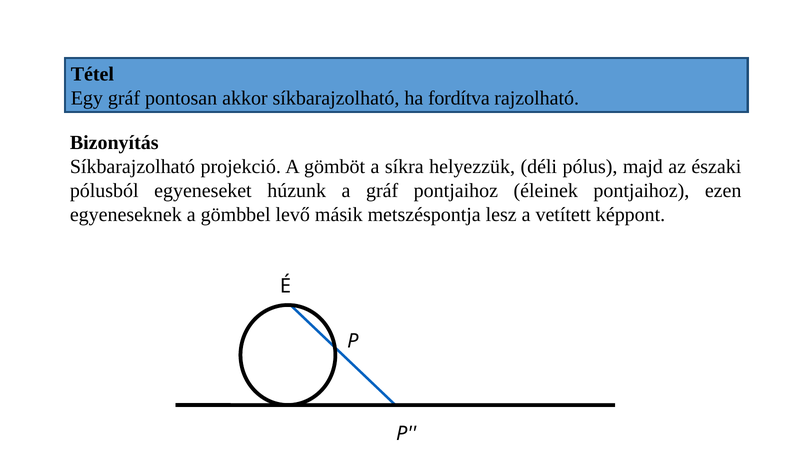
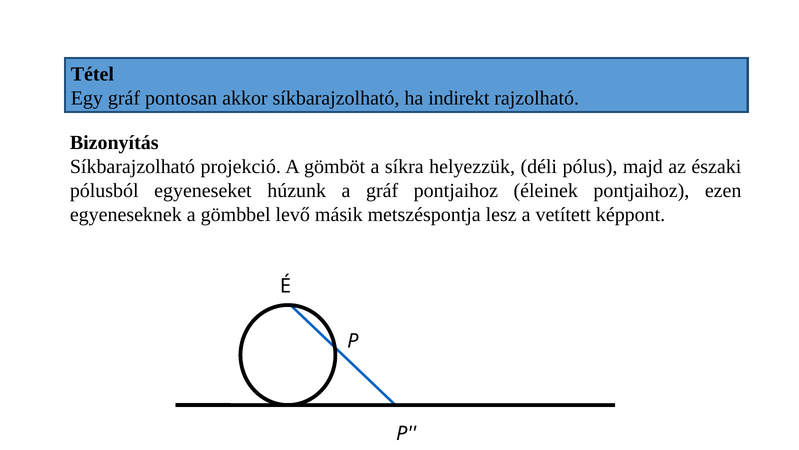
fordítva: fordítva -> indirekt
